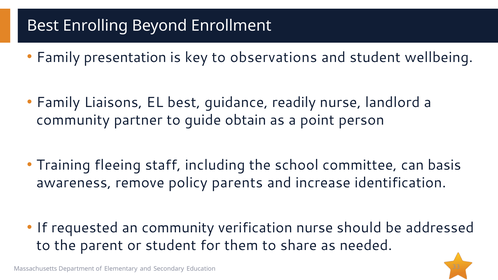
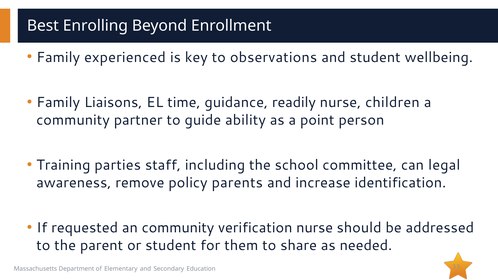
presentation: presentation -> experienced
EL best: best -> time
landlord: landlord -> children
obtain: obtain -> ability
fleeing: fleeing -> parties
basis: basis -> legal
